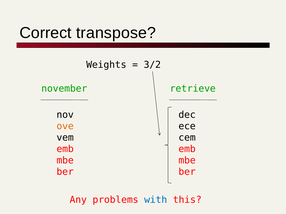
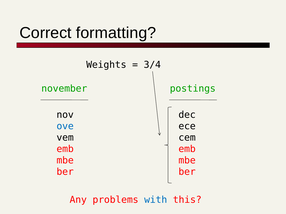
transpose: transpose -> formatting
3/2: 3/2 -> 3/4
retrieve: retrieve -> postings
ove colour: orange -> blue
